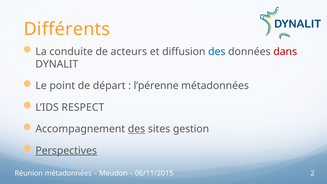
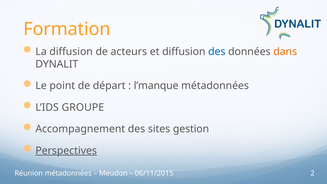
Différents: Différents -> Formation
La conduite: conduite -> diffusion
dans colour: red -> orange
l’pérenne: l’pérenne -> l’manque
RESPECT: RESPECT -> GROUPE
des at (137, 129) underline: present -> none
